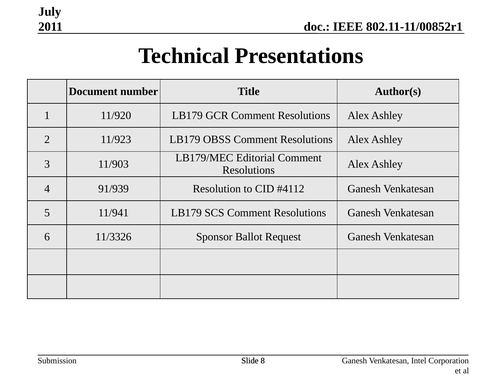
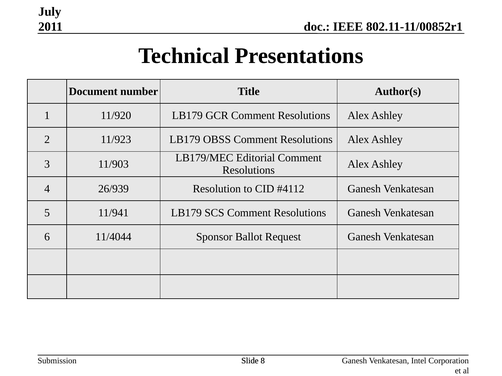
91/939: 91/939 -> 26/939
11/3326: 11/3326 -> 11/4044
